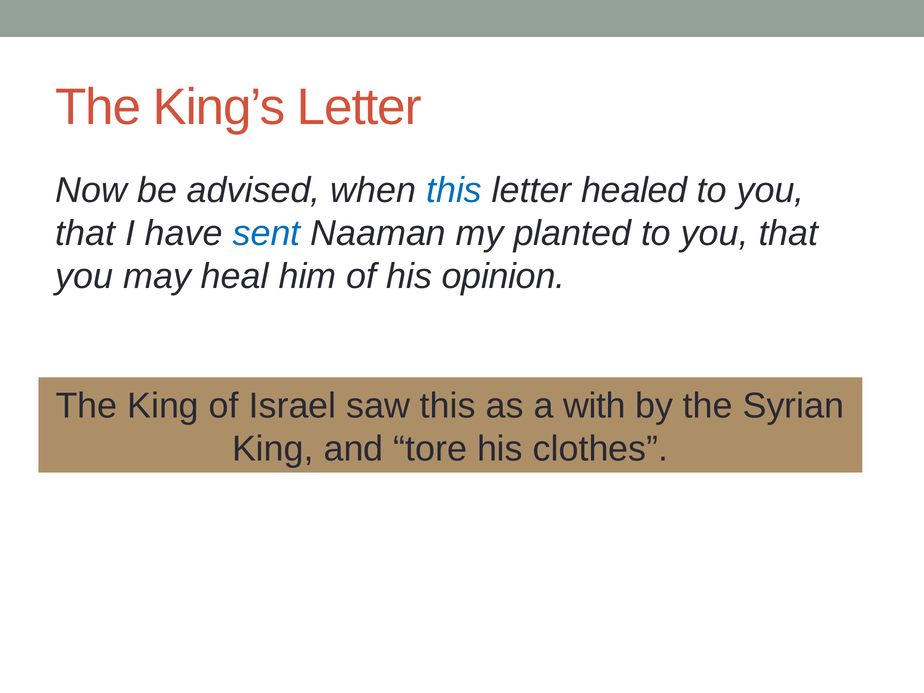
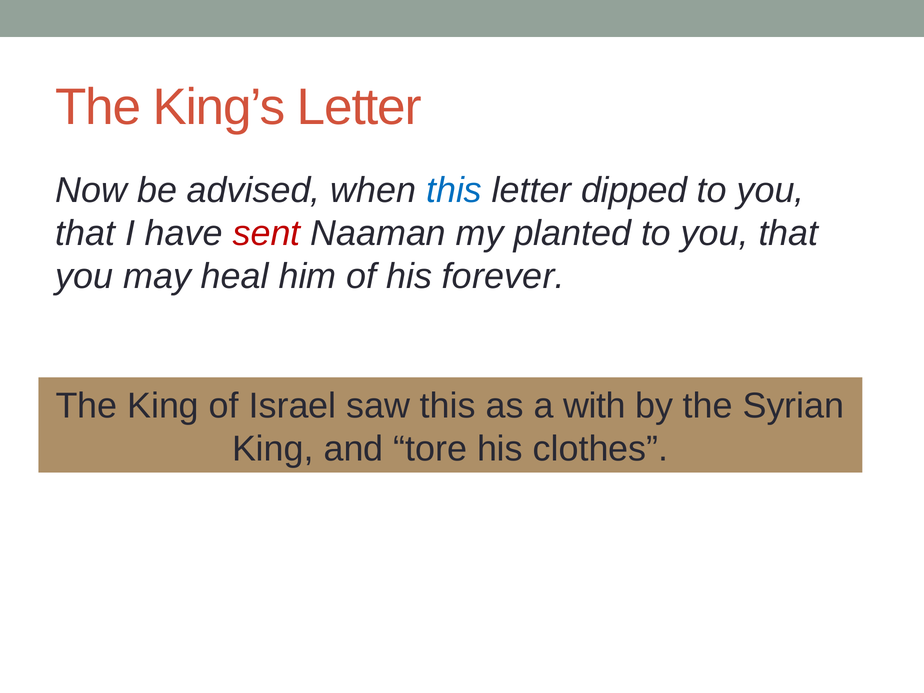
healed: healed -> dipped
sent colour: blue -> red
opinion: opinion -> forever
